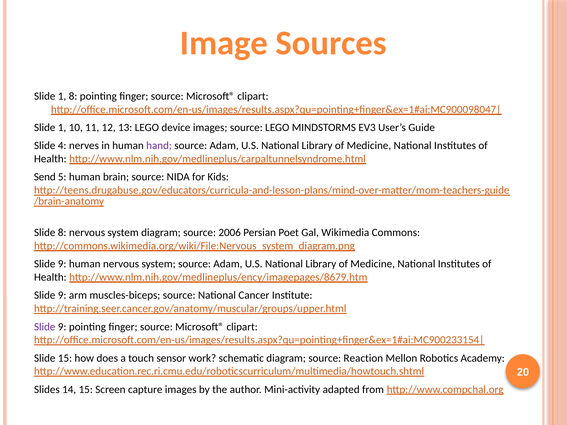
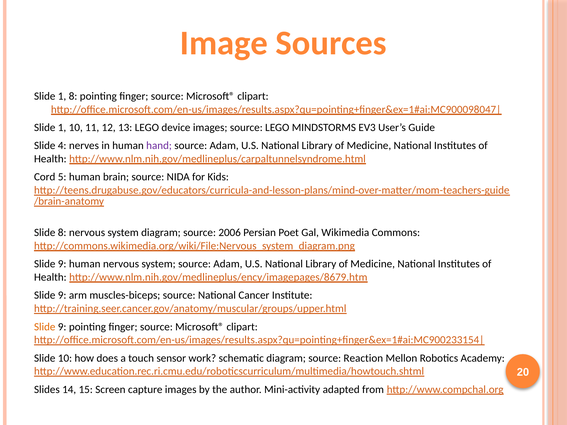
Send: Send -> Cord
Slide at (45, 327) colour: purple -> orange
Slide 15: 15 -> 10
